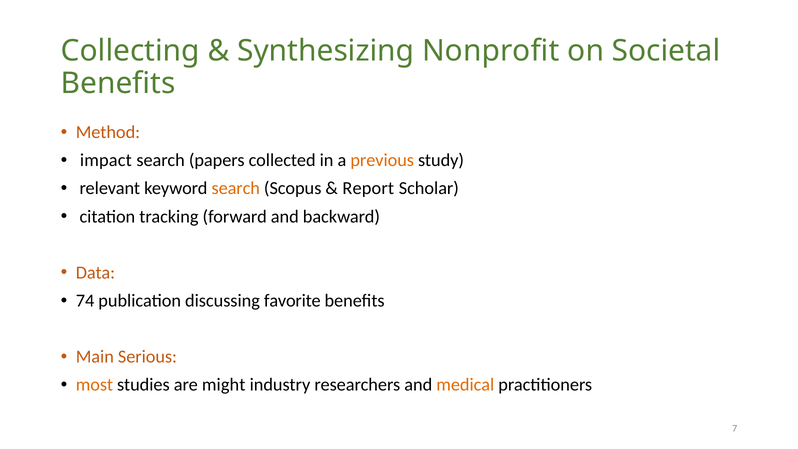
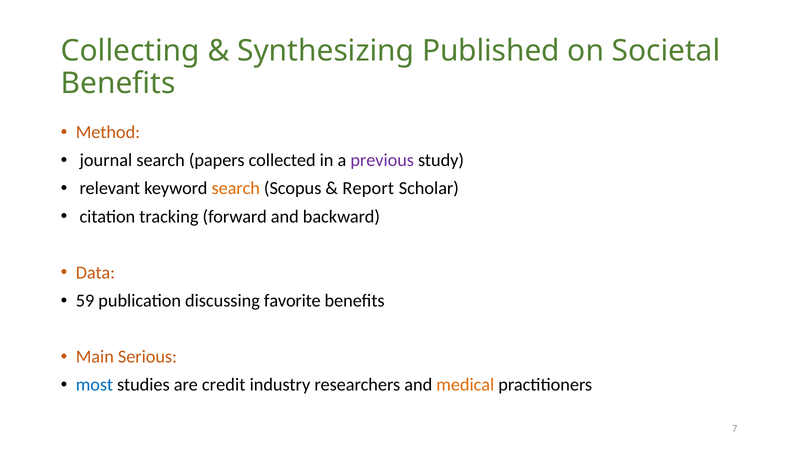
Nonprofit: Nonprofit -> Published
impact: impact -> journal
previous colour: orange -> purple
74: 74 -> 59
most colour: orange -> blue
might: might -> credit
